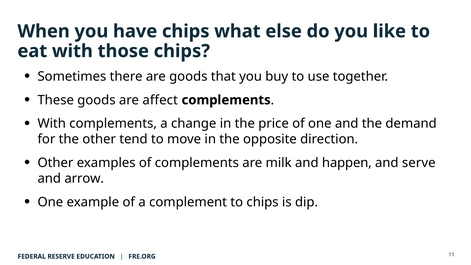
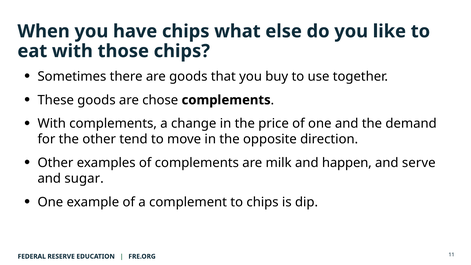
affect: affect -> chose
arrow: arrow -> sugar
